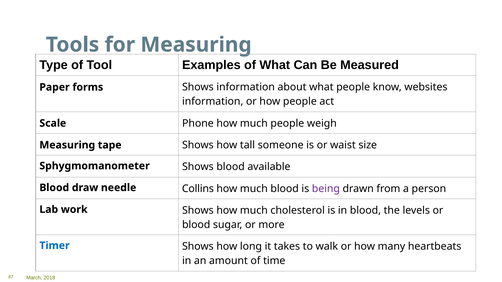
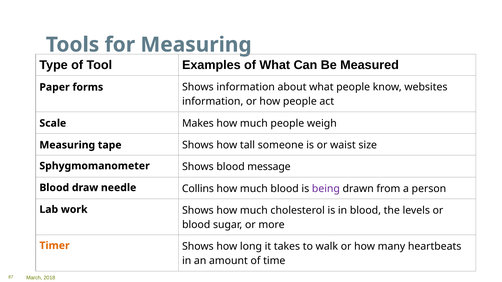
Phone: Phone -> Makes
available: available -> message
Timer colour: blue -> orange
